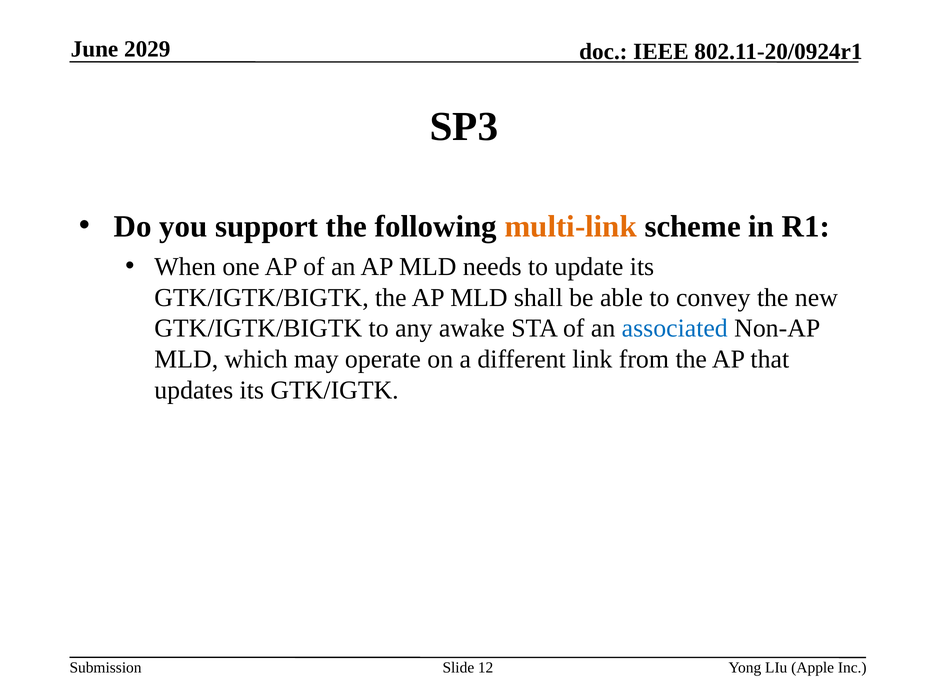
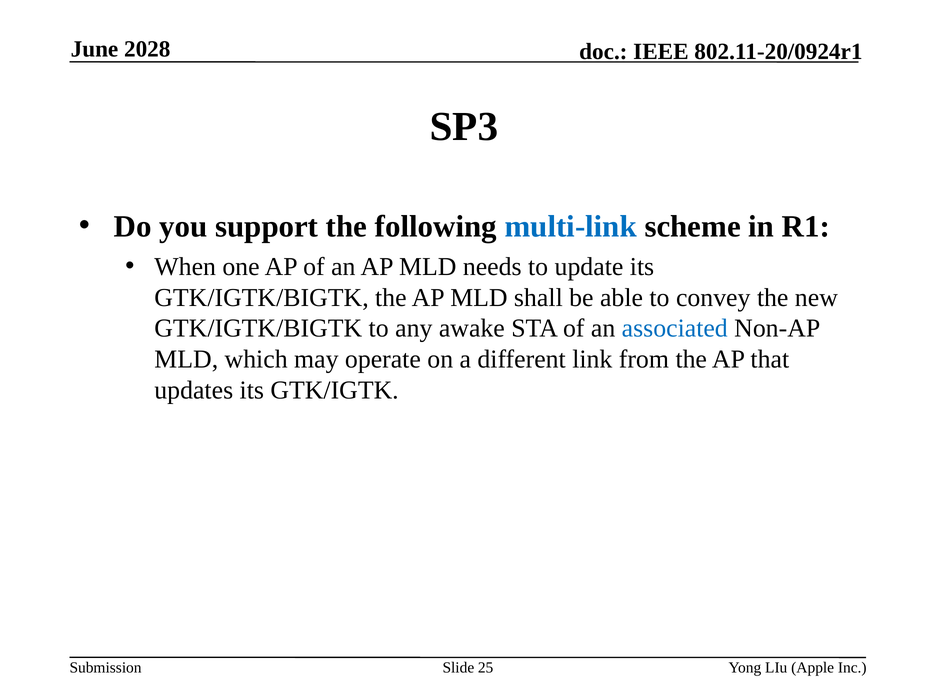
2029: 2029 -> 2028
multi-link colour: orange -> blue
12: 12 -> 25
